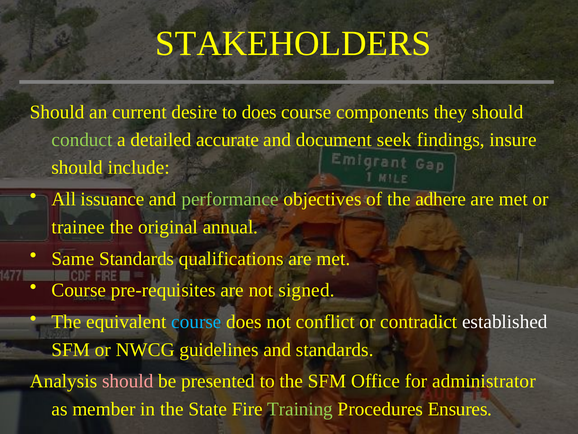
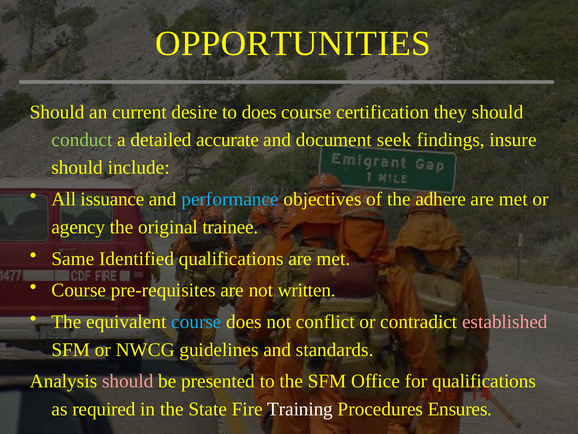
STAKEHOLDERS: STAKEHOLDERS -> OPPORTUNITIES
components: components -> certification
performance colour: light green -> light blue
trainee: trainee -> agency
annual: annual -> trainee
Same Standards: Standards -> Identified
signed: signed -> written
established colour: white -> pink
for administrator: administrator -> qualifications
member: member -> required
Training colour: light green -> white
